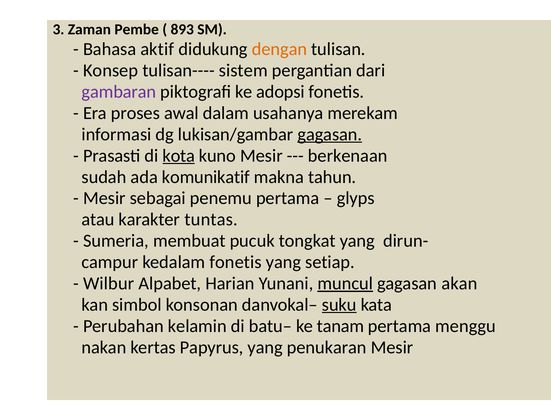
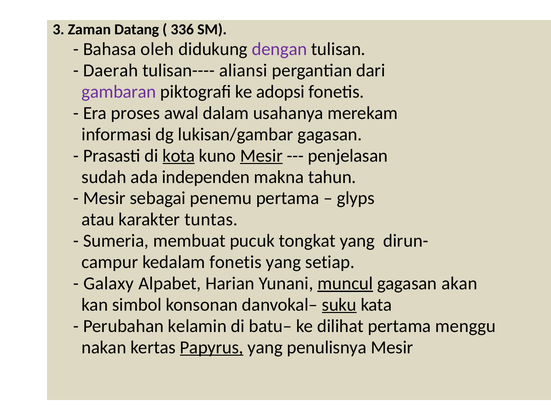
Pembe: Pembe -> Datang
893: 893 -> 336
aktif: aktif -> oleh
dengan colour: orange -> purple
Konsep: Konsep -> Daerah
sistem: sistem -> aliansi
gagasan at (330, 134) underline: present -> none
Mesir at (261, 156) underline: none -> present
berkenaan: berkenaan -> penjelasan
komunikatif: komunikatif -> independen
Wilbur: Wilbur -> Galaxy
tanam: tanam -> dilihat
Papyrus underline: none -> present
penukaran: penukaran -> penulisnya
